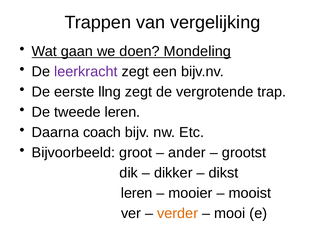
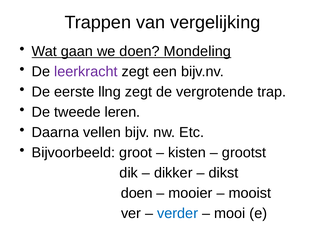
coach: coach -> vellen
ander: ander -> kisten
leren at (137, 193): leren -> doen
verder colour: orange -> blue
